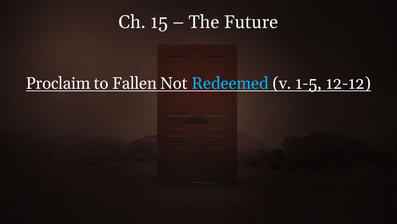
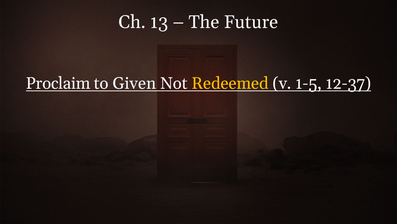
15: 15 -> 13
Fallen: Fallen -> Given
Redeemed colour: light blue -> yellow
12-12: 12-12 -> 12-37
